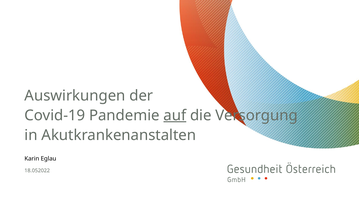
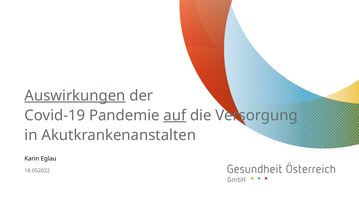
Auswirkungen underline: none -> present
